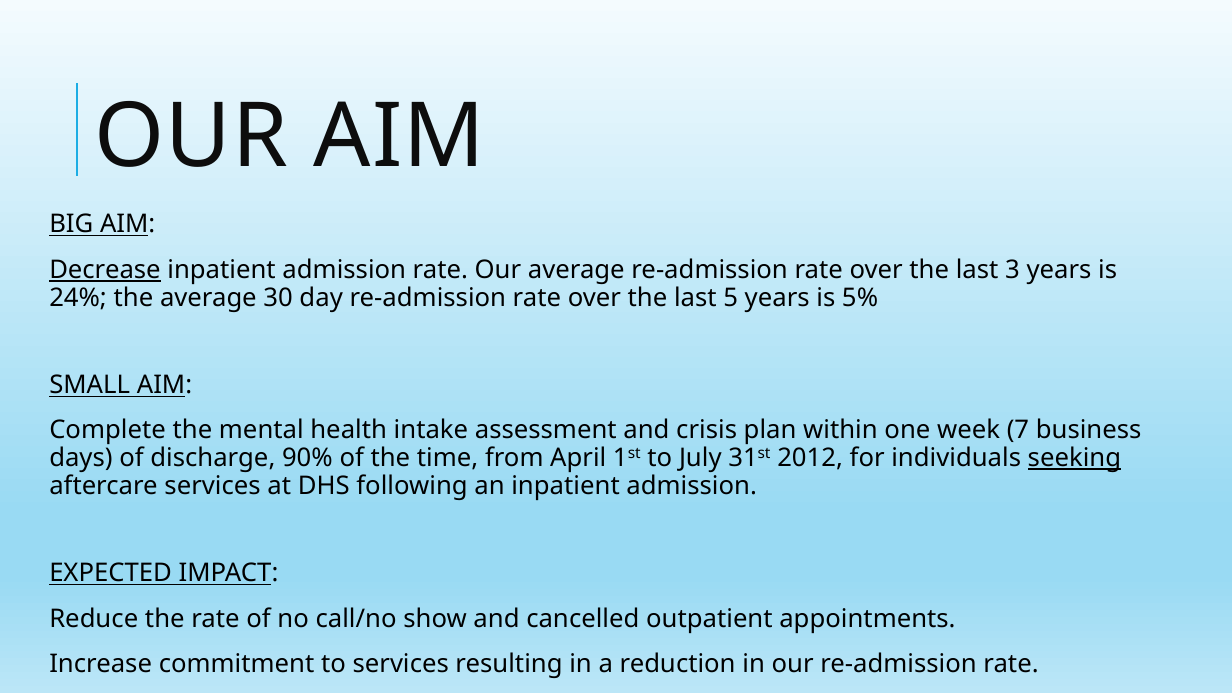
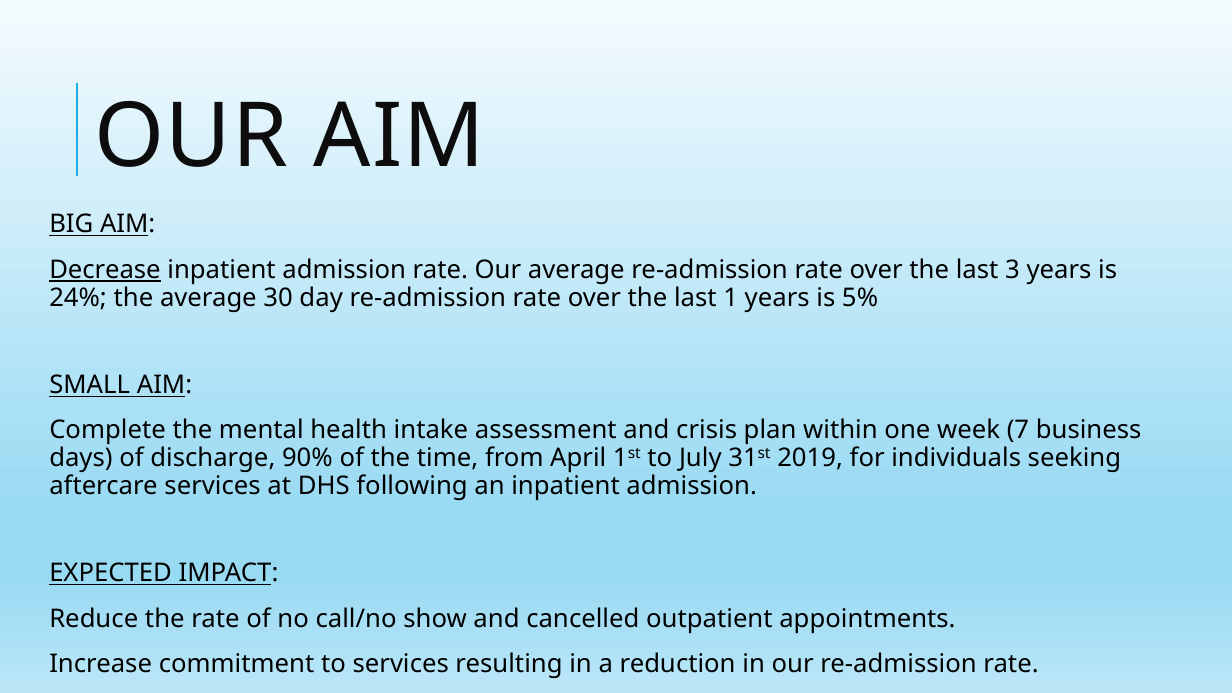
5: 5 -> 1
2012: 2012 -> 2019
seeking underline: present -> none
